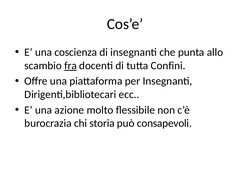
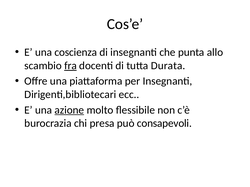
Confini: Confini -> Durata
azione underline: none -> present
storia: storia -> presa
